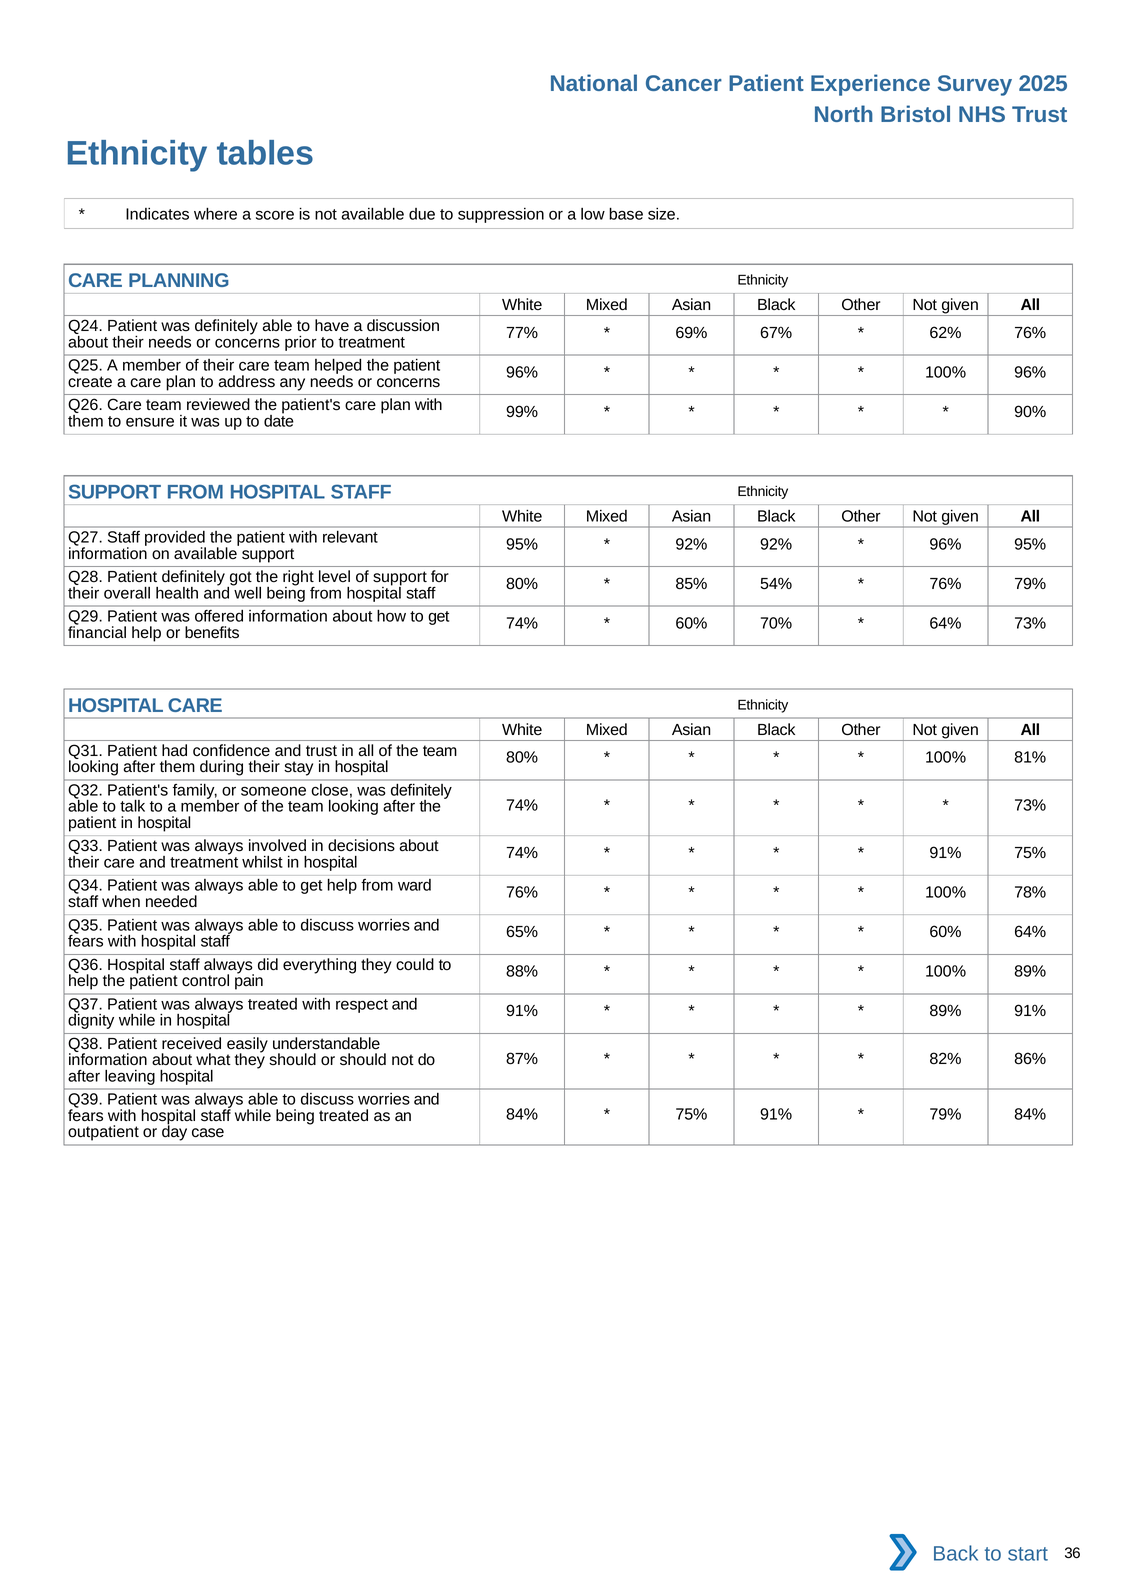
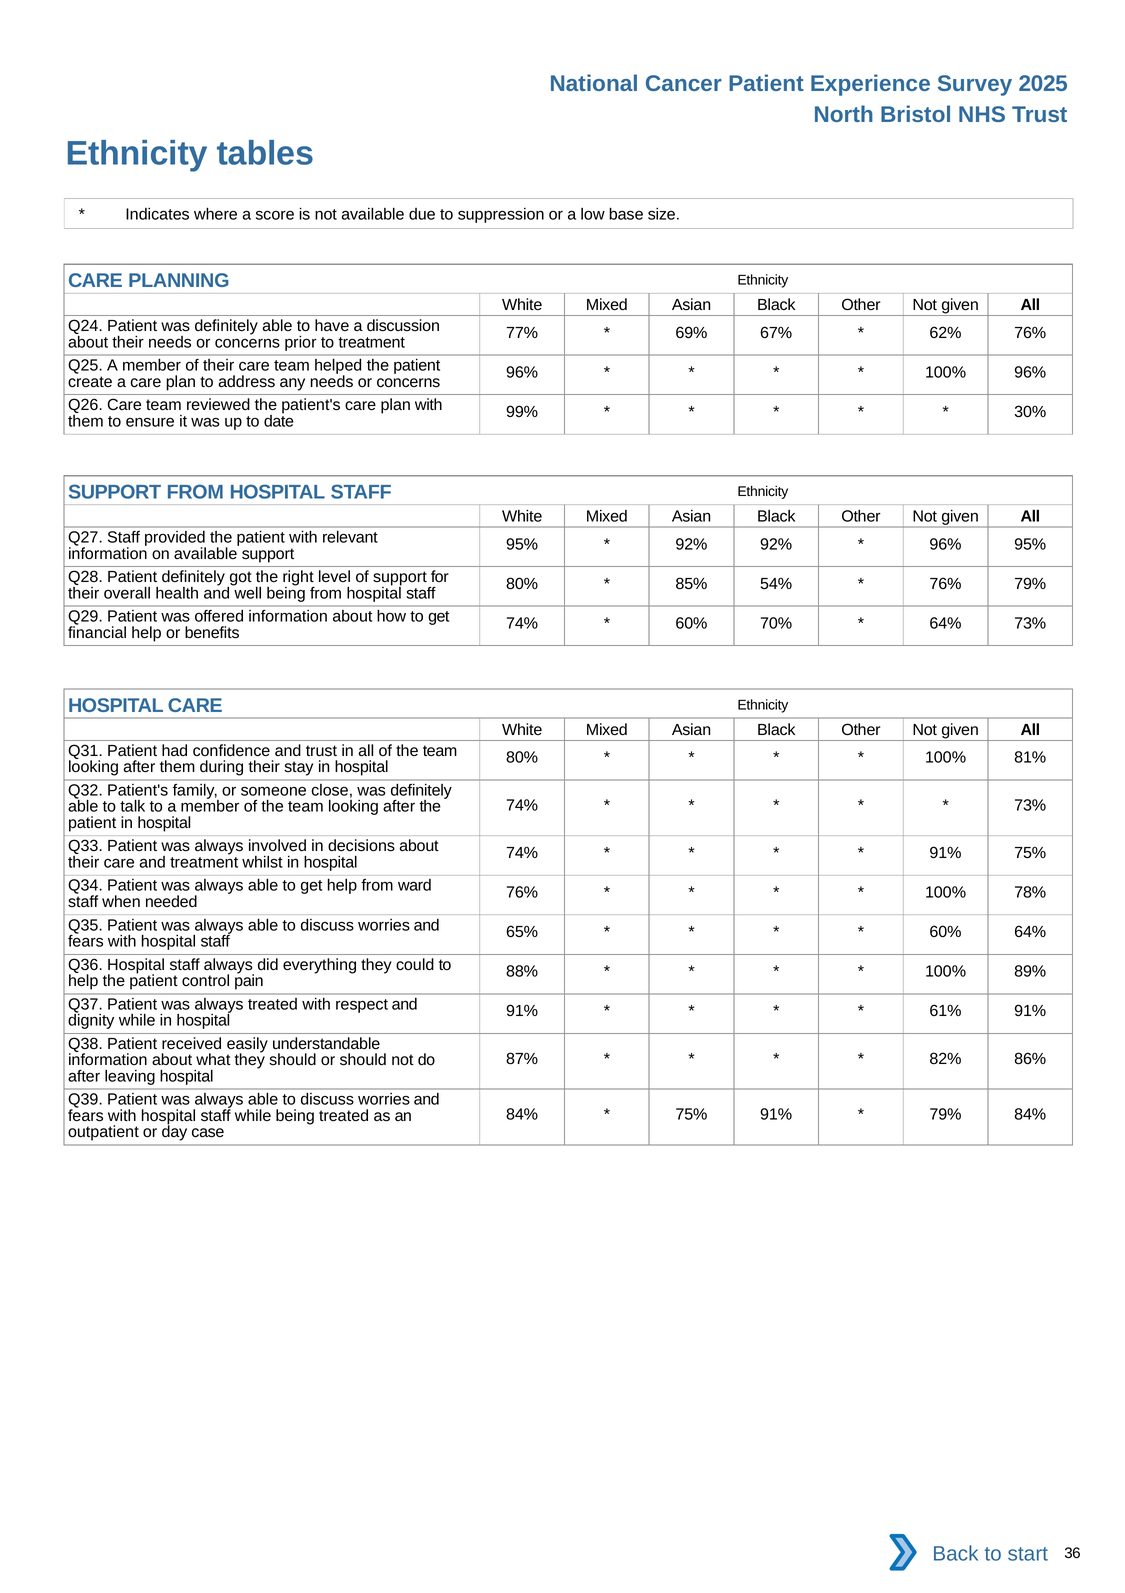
90%: 90% -> 30%
89% at (946, 1010): 89% -> 61%
